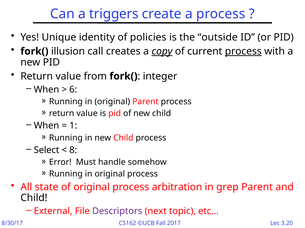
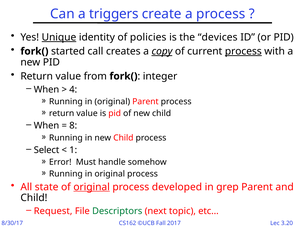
Unique underline: none -> present
outside: outside -> devices
illusion: illusion -> started
6: 6 -> 4
1: 1 -> 8
8: 8 -> 1
original at (92, 188) underline: none -> present
arbitration: arbitration -> developed
External: External -> Request
Descriptors colour: purple -> green
